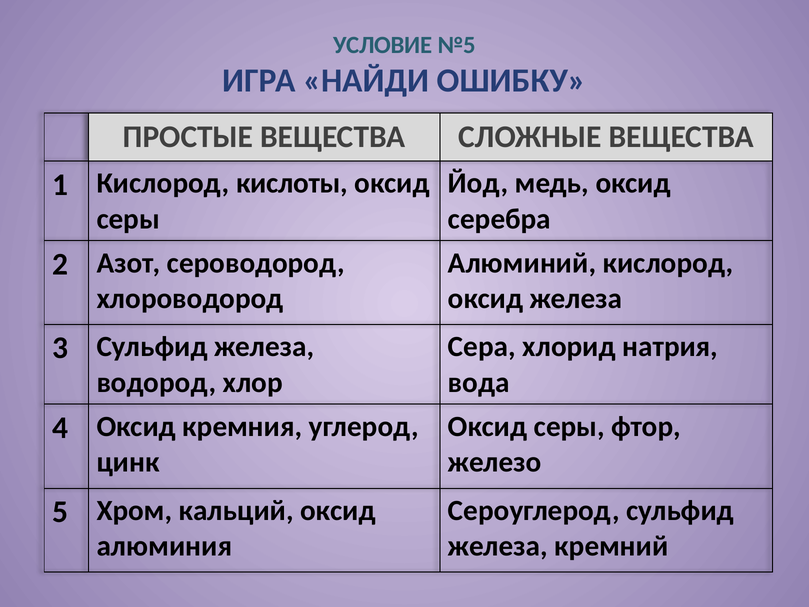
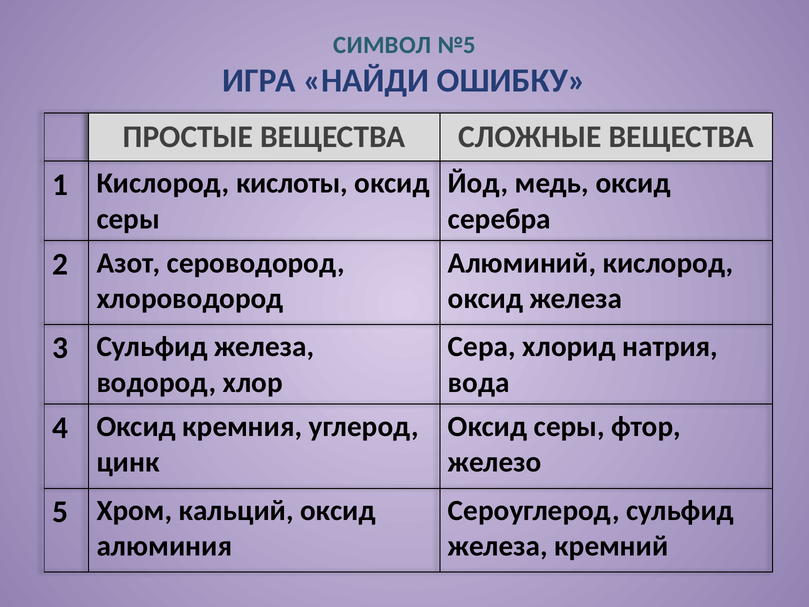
УСЛОВИЕ: УСЛОВИЕ -> СИМВОЛ
